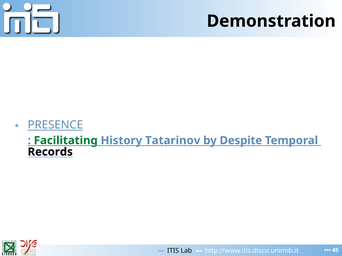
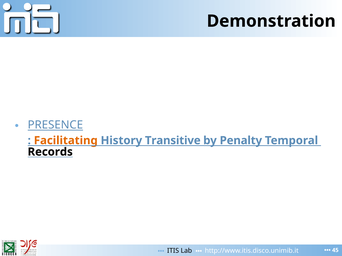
Facilitating colour: green -> orange
Tatarinov: Tatarinov -> Transitive
Despite: Despite -> Penalty
